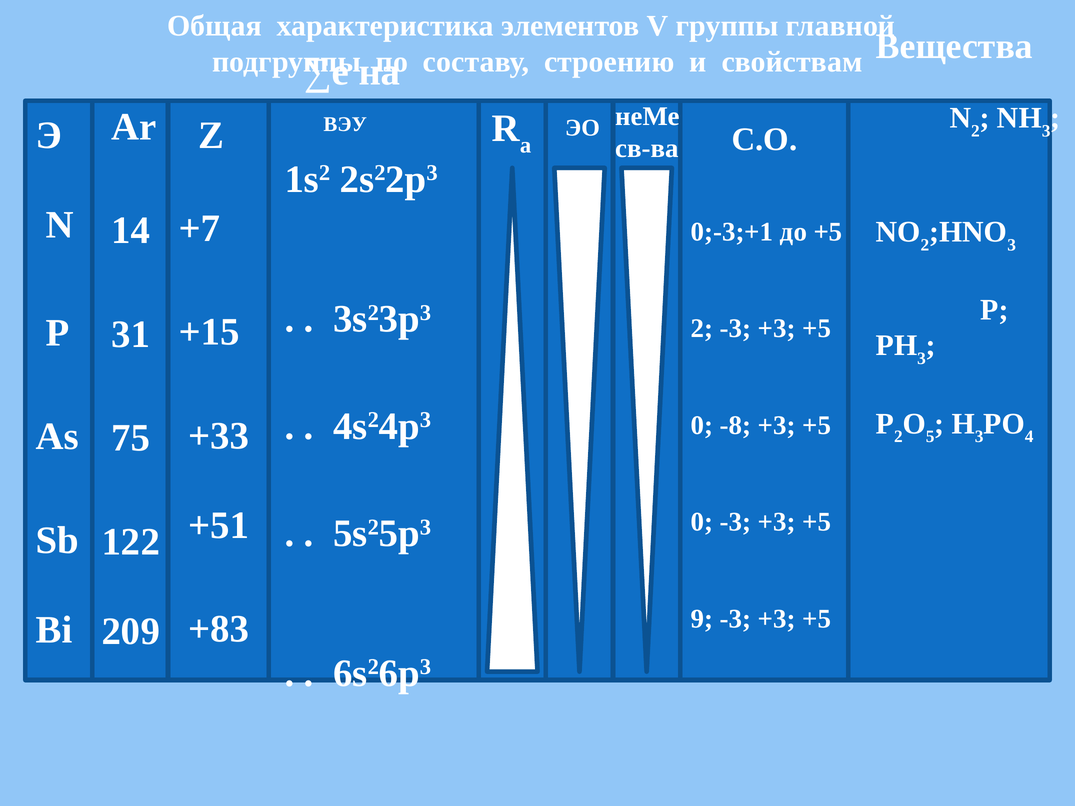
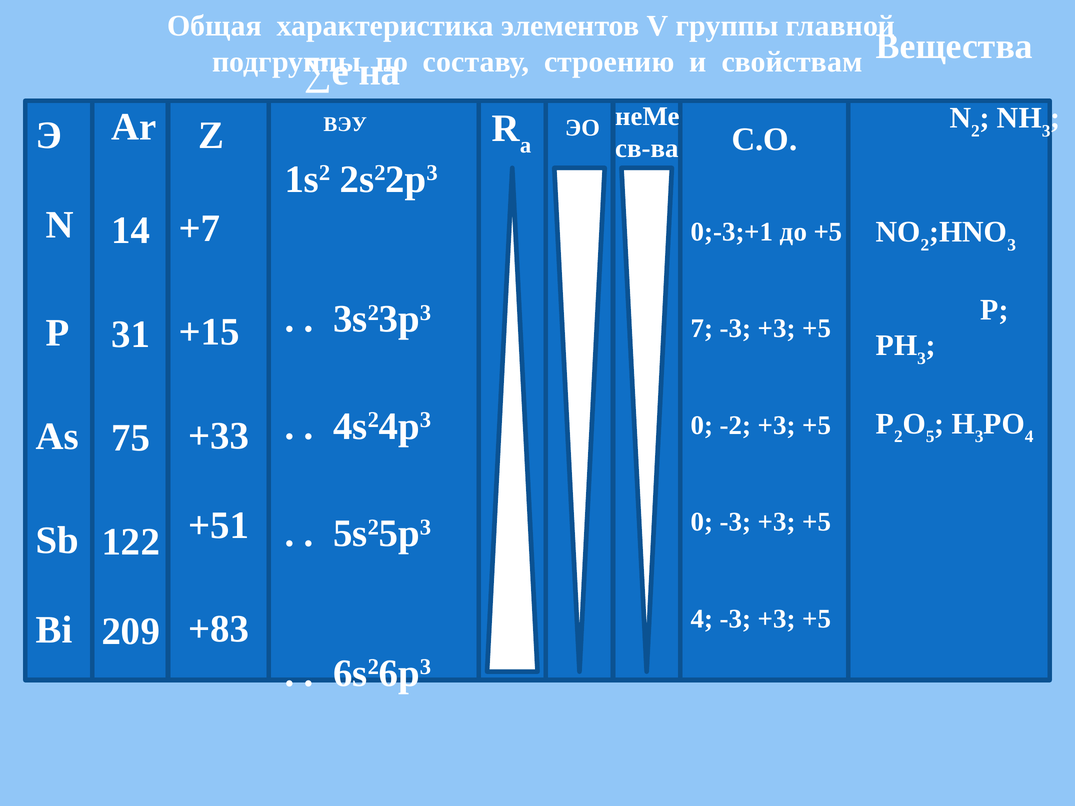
2 at (702, 329): 2 -> 7
-8: -8 -> -2
9 at (702, 619): 9 -> 4
